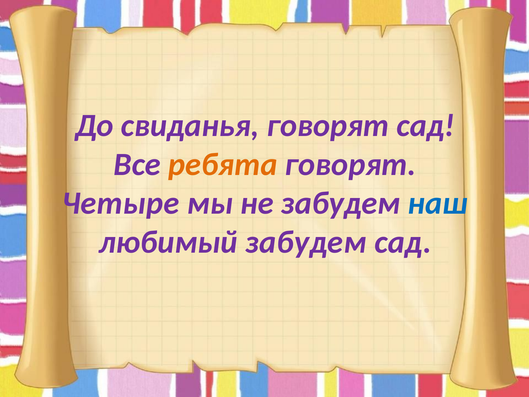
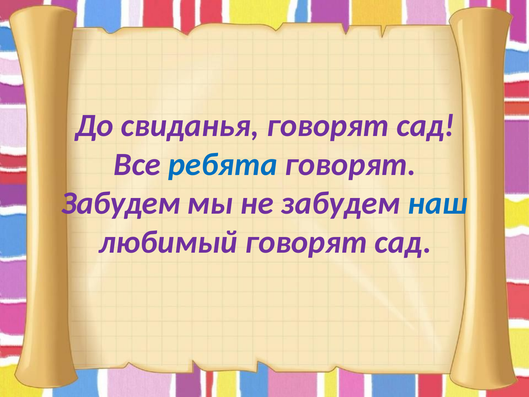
ребята colour: orange -> blue
Четыре at (121, 203): Четыре -> Забудем
любимый забудем: забудем -> говорят
